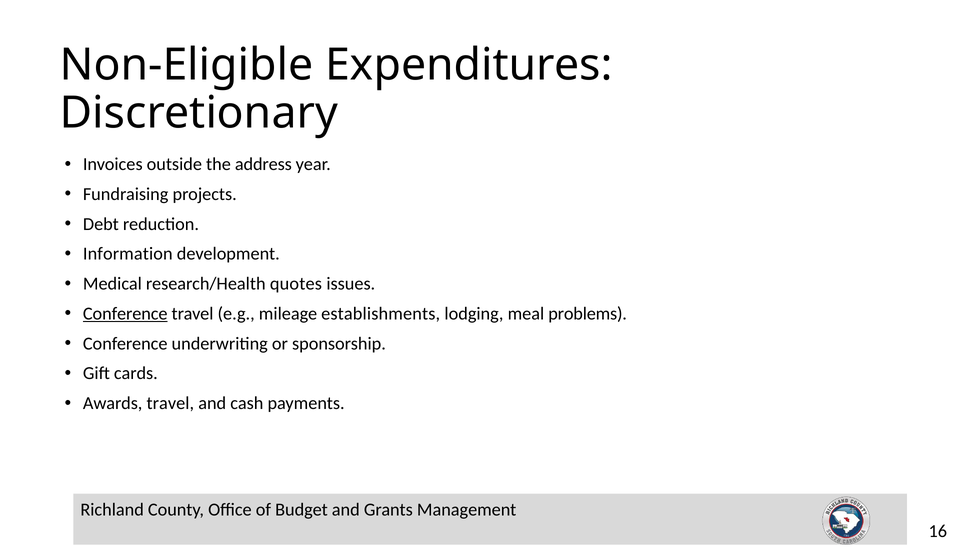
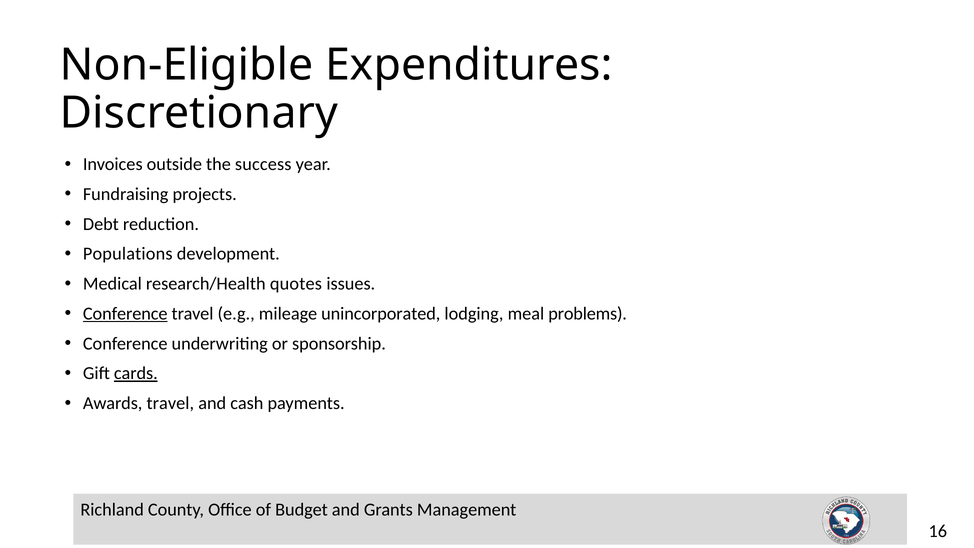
address: address -> success
Information: Information -> Populations
establishments: establishments -> unincorporated
cards underline: none -> present
